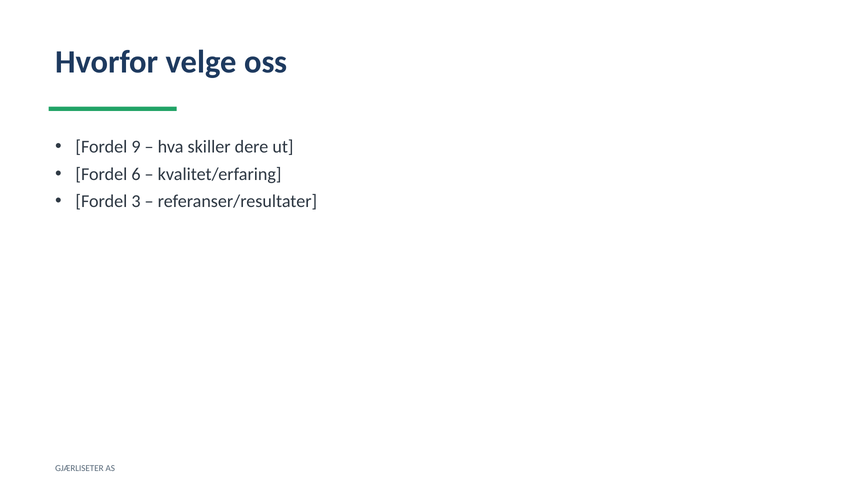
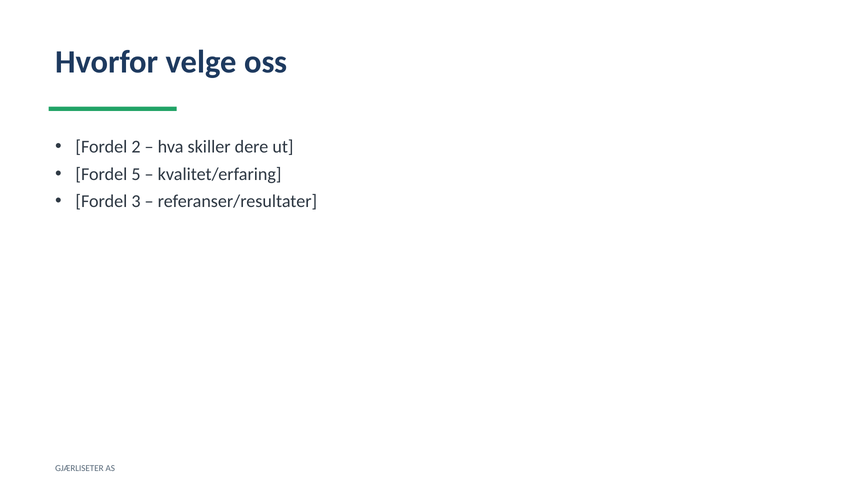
9: 9 -> 2
6: 6 -> 5
